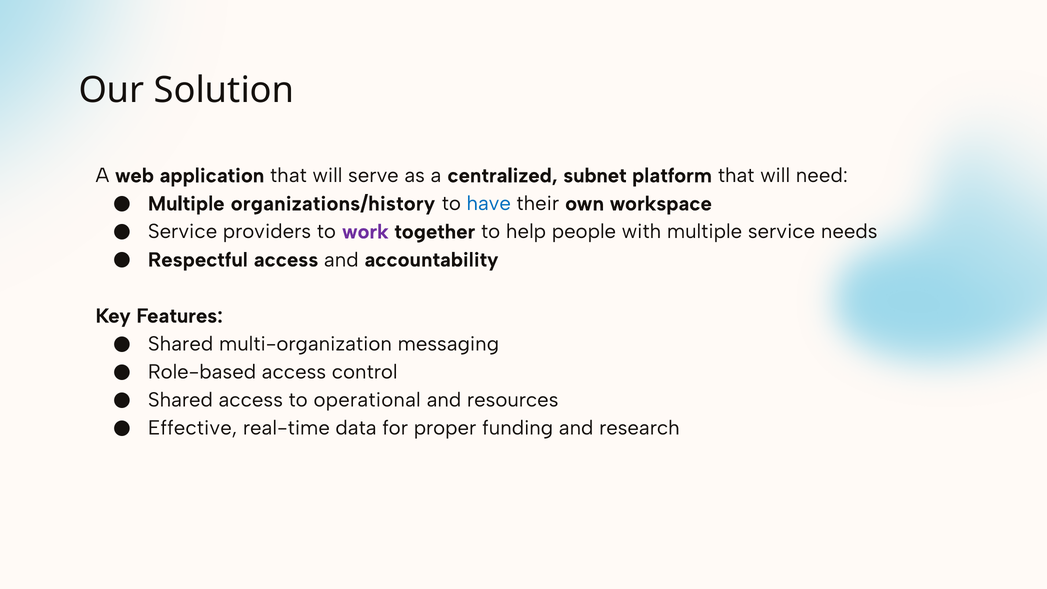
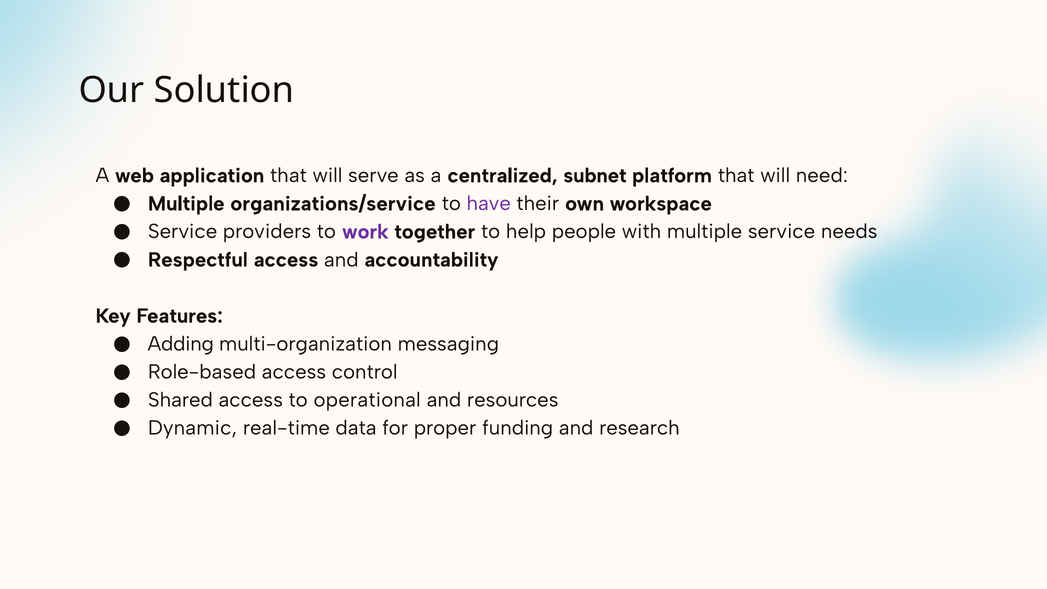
organizations/history: organizations/history -> organizations/service
have colour: blue -> purple
Shared at (181, 344): Shared -> Adding
Effective: Effective -> Dynamic
